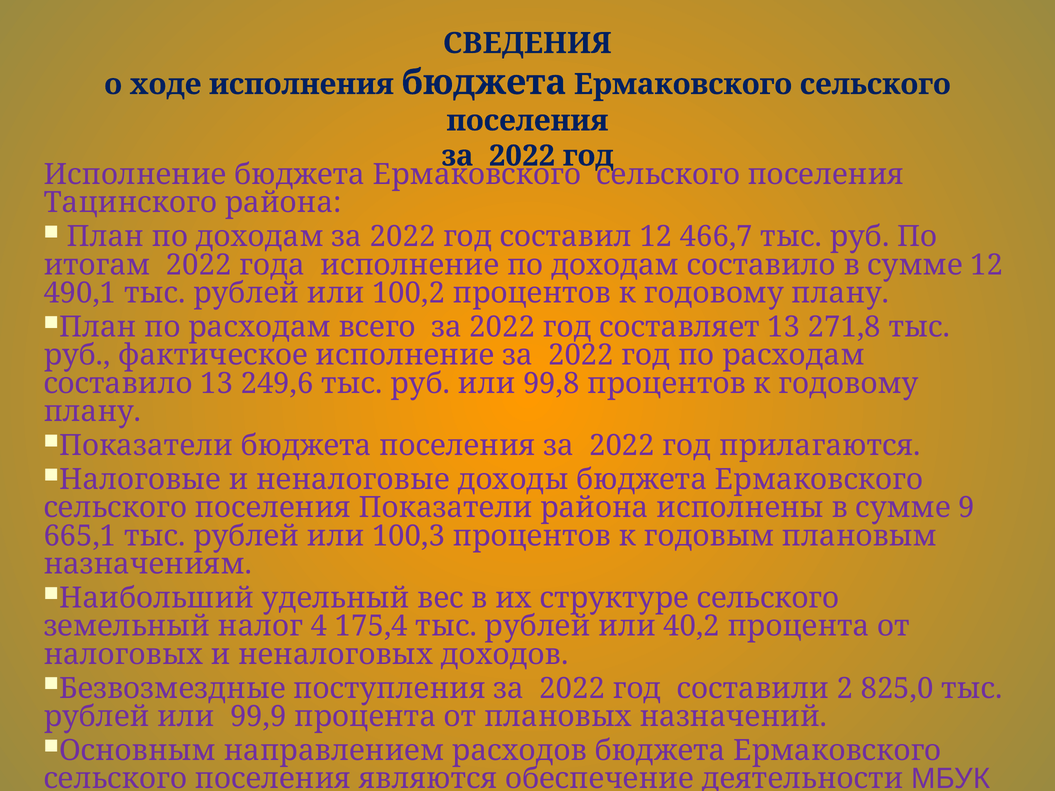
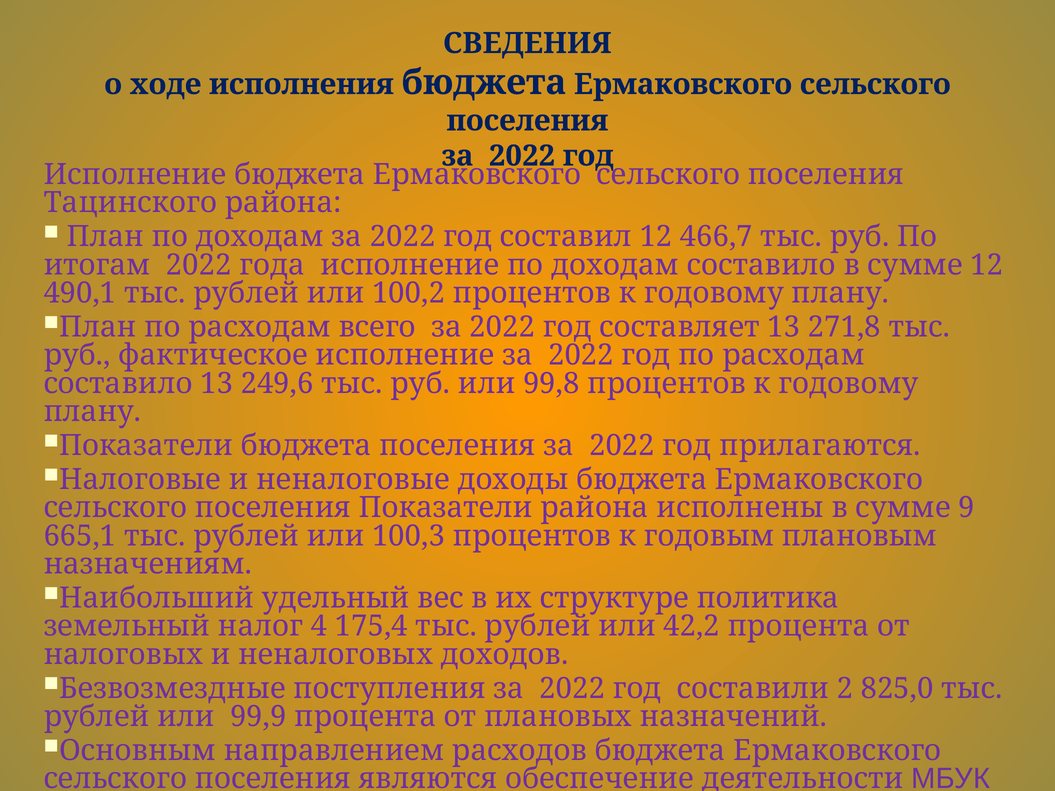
структуре сельского: сельского -> политика
40,2: 40,2 -> 42,2
